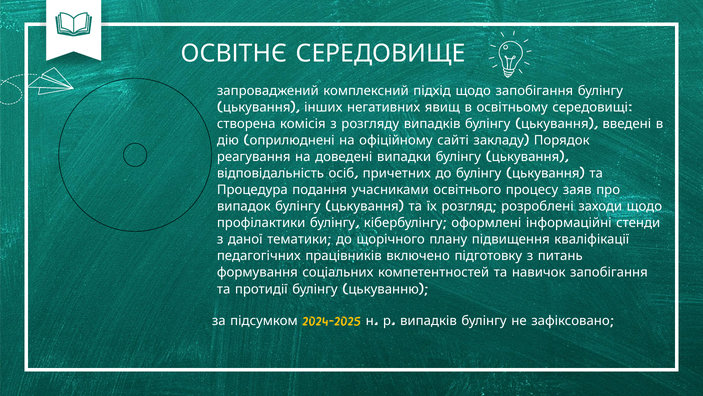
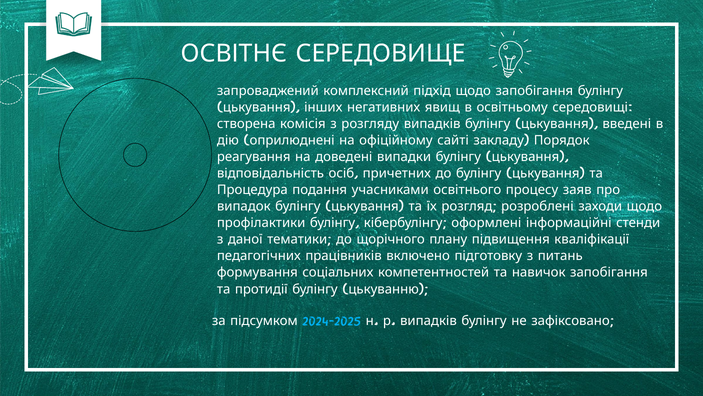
2024-2025 colour: yellow -> light blue
